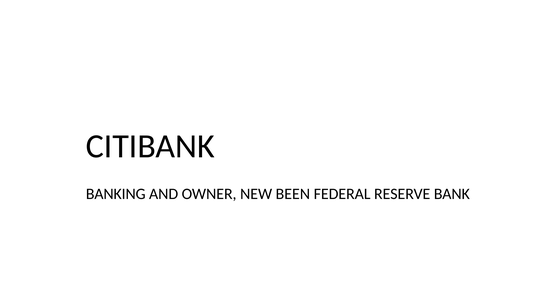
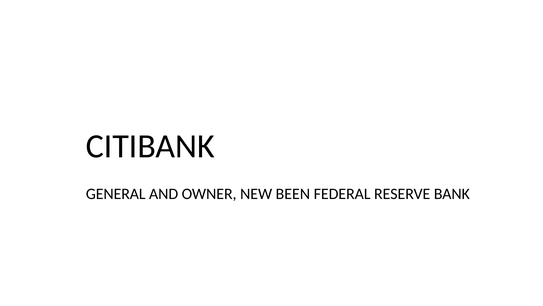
BANKING: BANKING -> GENERAL
